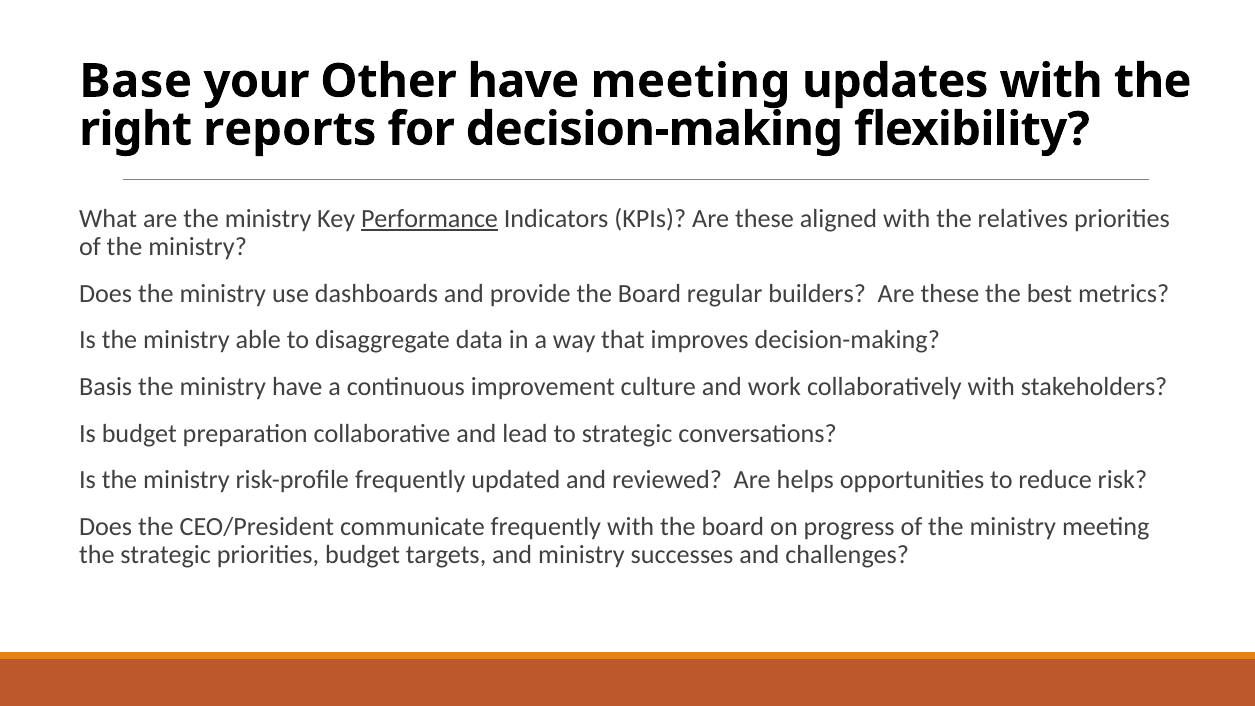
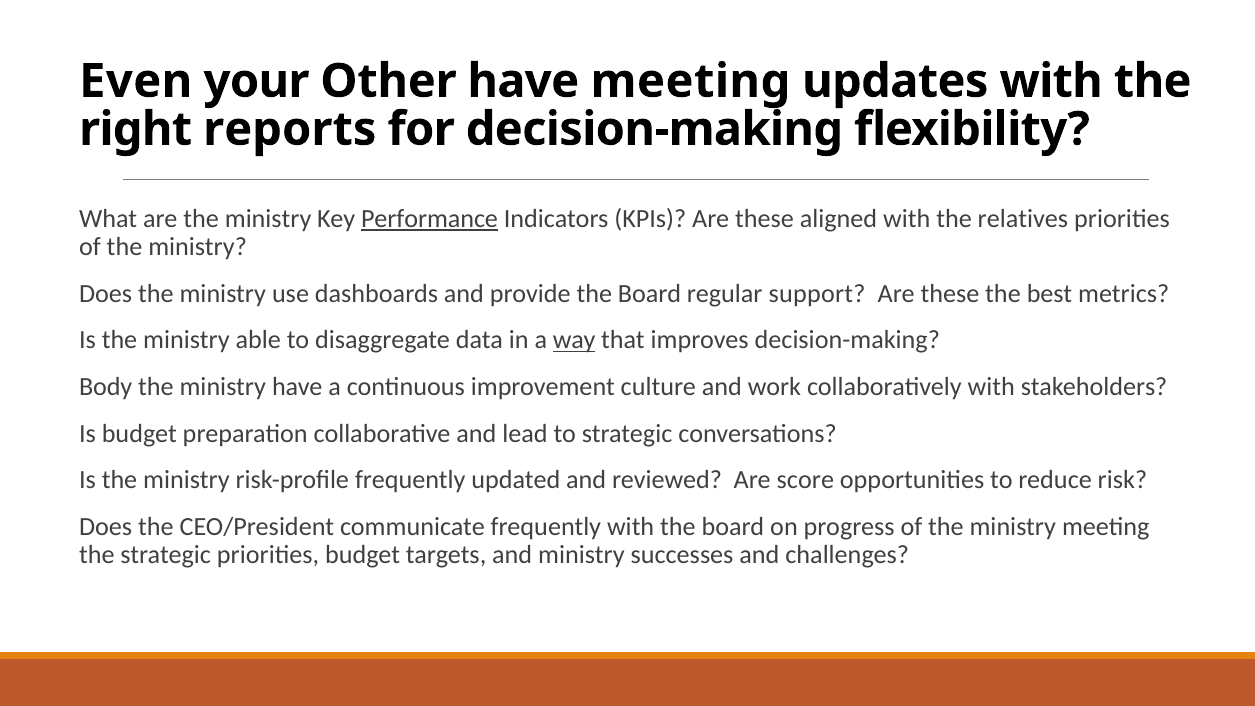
Base: Base -> Even
builders: builders -> support
way underline: none -> present
Basis: Basis -> Body
helps: helps -> score
